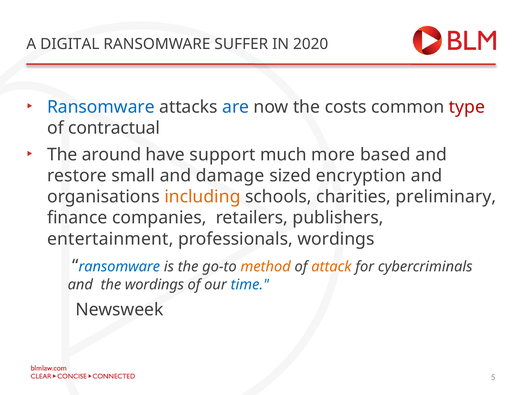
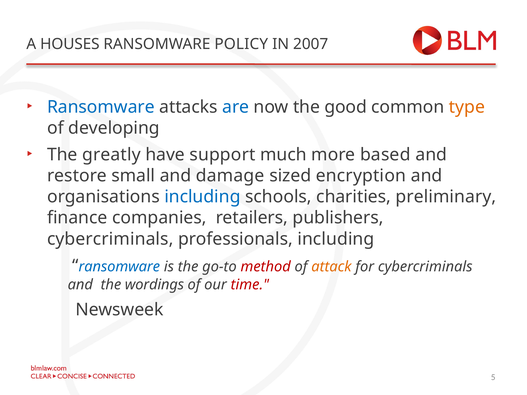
DIGITAL: DIGITAL -> HOUSES
SUFFER: SUFFER -> POLICY
2020: 2020 -> 2007
costs: costs -> good
type colour: red -> orange
contractual: contractual -> developing
around: around -> greatly
including at (202, 197) colour: orange -> blue
entertainment at (110, 239): entertainment -> cybercriminals
professionals wordings: wordings -> including
method colour: orange -> red
time colour: blue -> red
